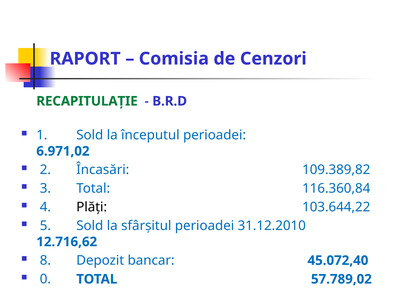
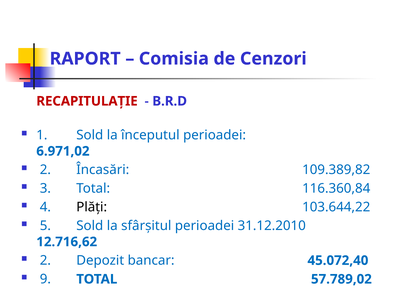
RECAPITULAŢIE colour: green -> red
8 at (45, 260): 8 -> 2
0: 0 -> 9
